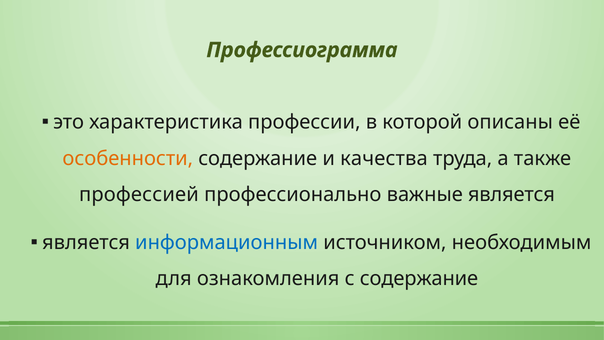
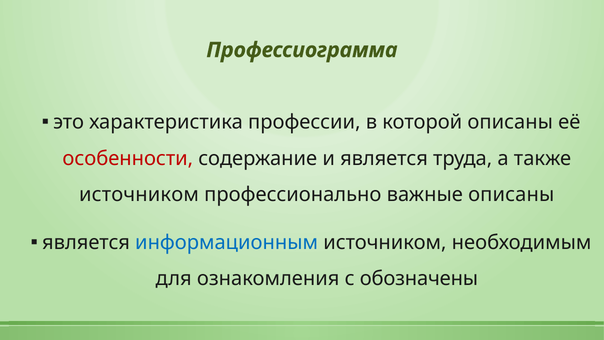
особенности colour: orange -> red
и качества: качества -> является
профессией at (139, 195): профессией -> источником
важные является: является -> описаны
с содержание: содержание -> обозначены
